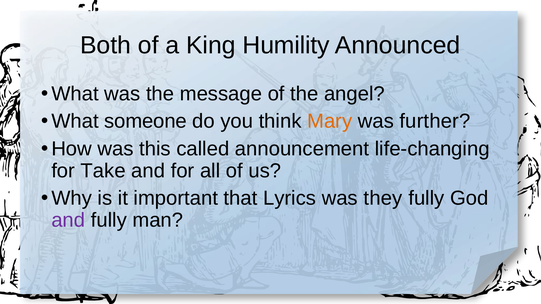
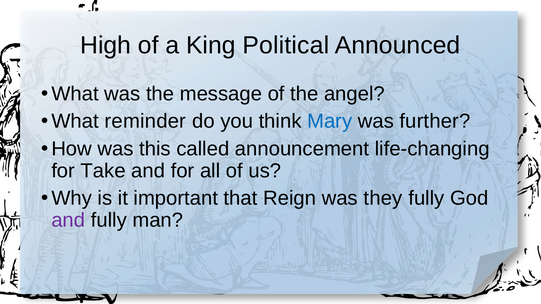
Both: Both -> High
Humility: Humility -> Political
someone: someone -> reminder
Mary colour: orange -> blue
Lyrics: Lyrics -> Reign
